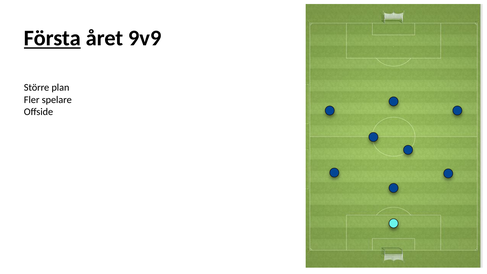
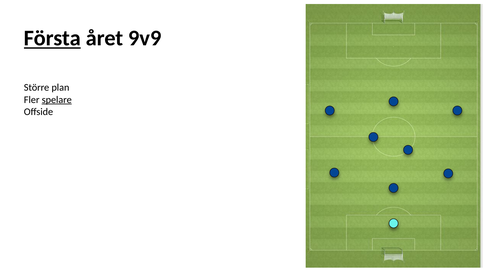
spelare underline: none -> present
